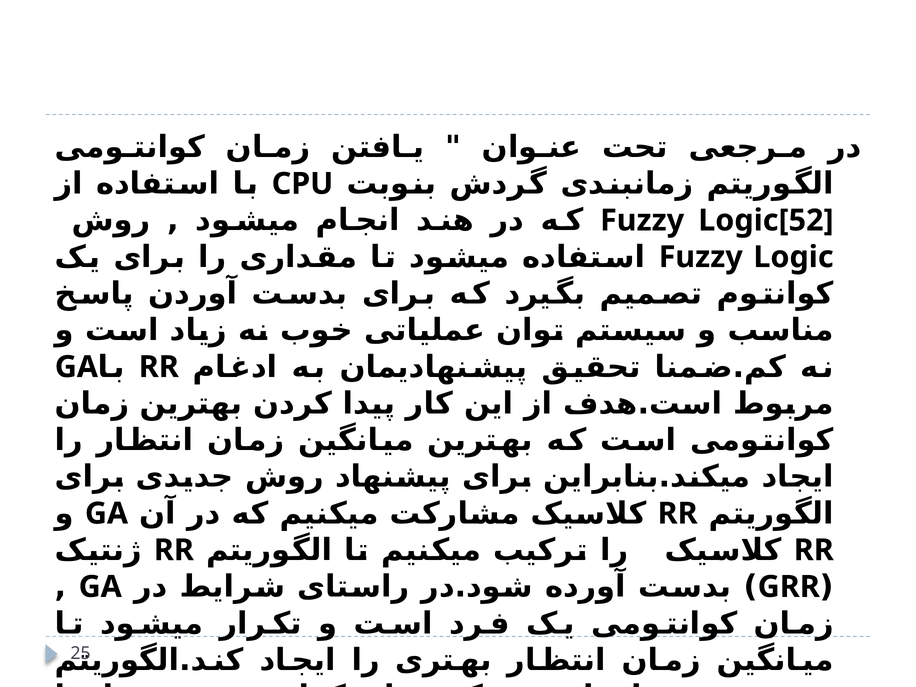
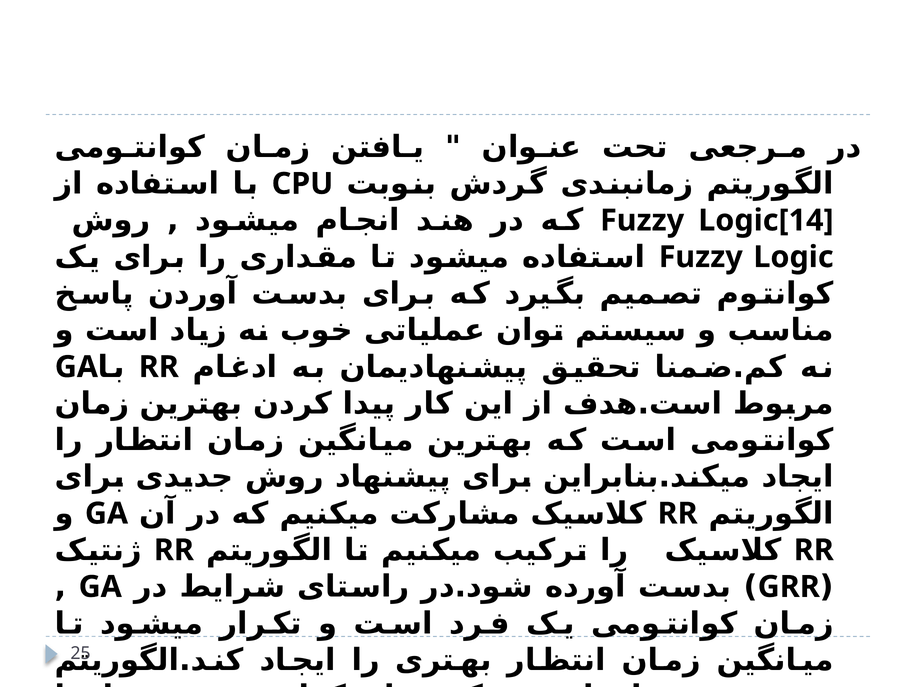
Logic[52: Logic[52 -> Logic[14
